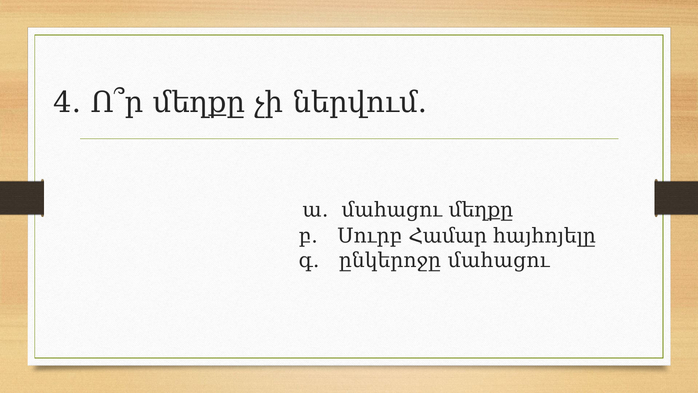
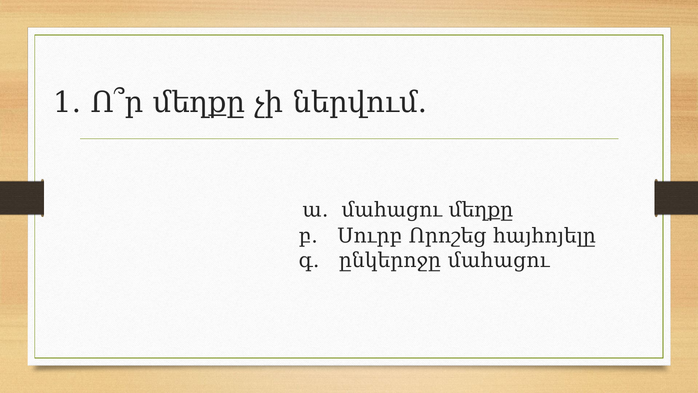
4․: 4․ -> 1․
Համար: Համար -> Որոշեց
